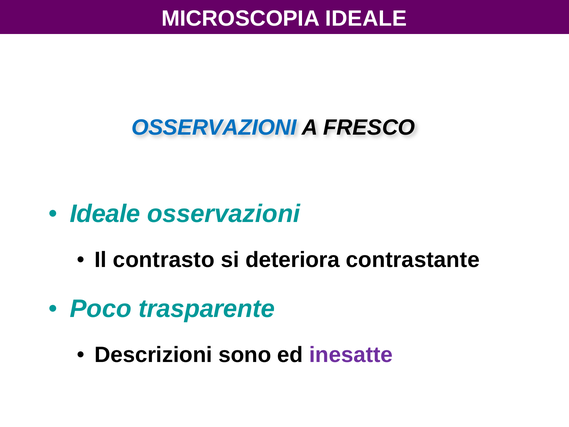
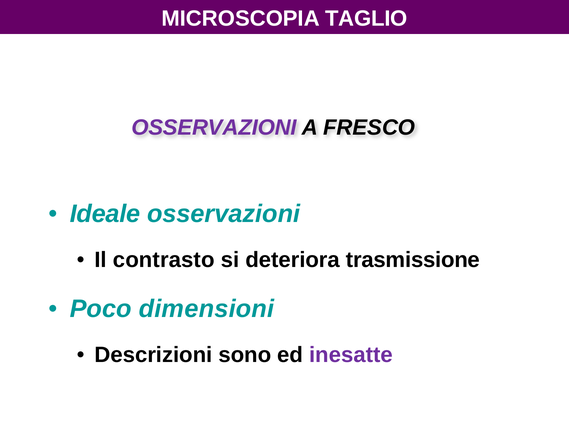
MICROSCOPIA IDEALE: IDEALE -> TAGLIO
OSSERVAZIONI at (214, 127) colour: blue -> purple
contrastante: contrastante -> trasmissione
trasparente: trasparente -> dimensioni
